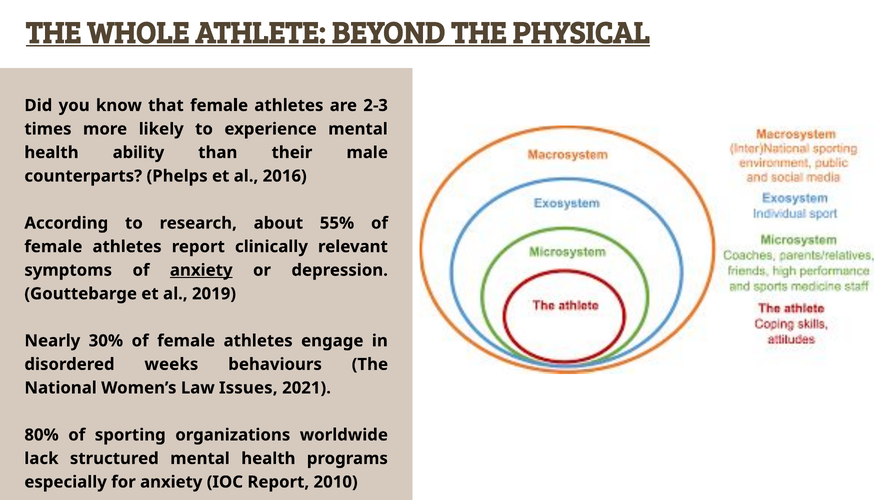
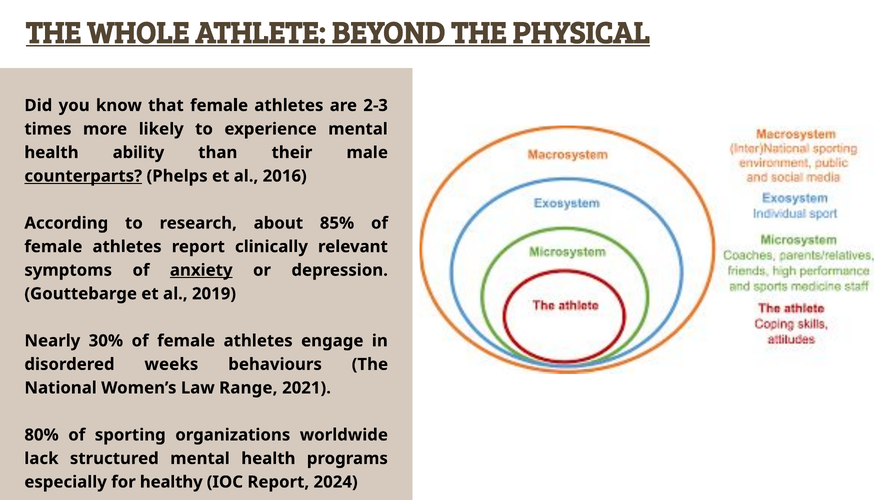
counterparts underline: none -> present
55%: 55% -> 85%
Issues: Issues -> Range
for anxiety: anxiety -> healthy
2010: 2010 -> 2024
